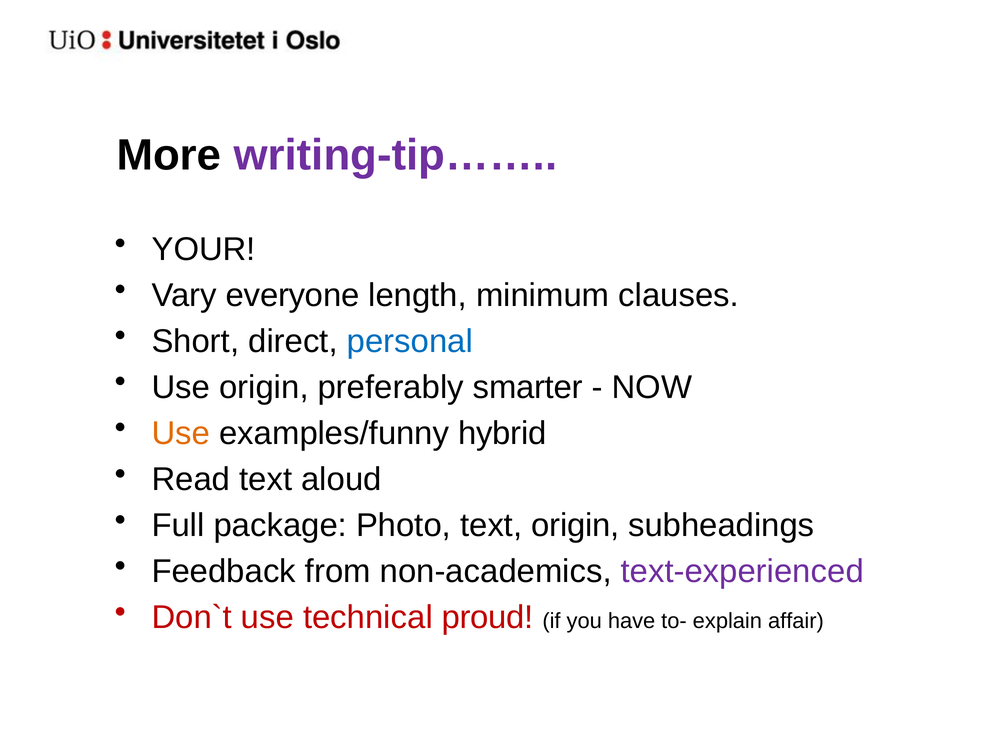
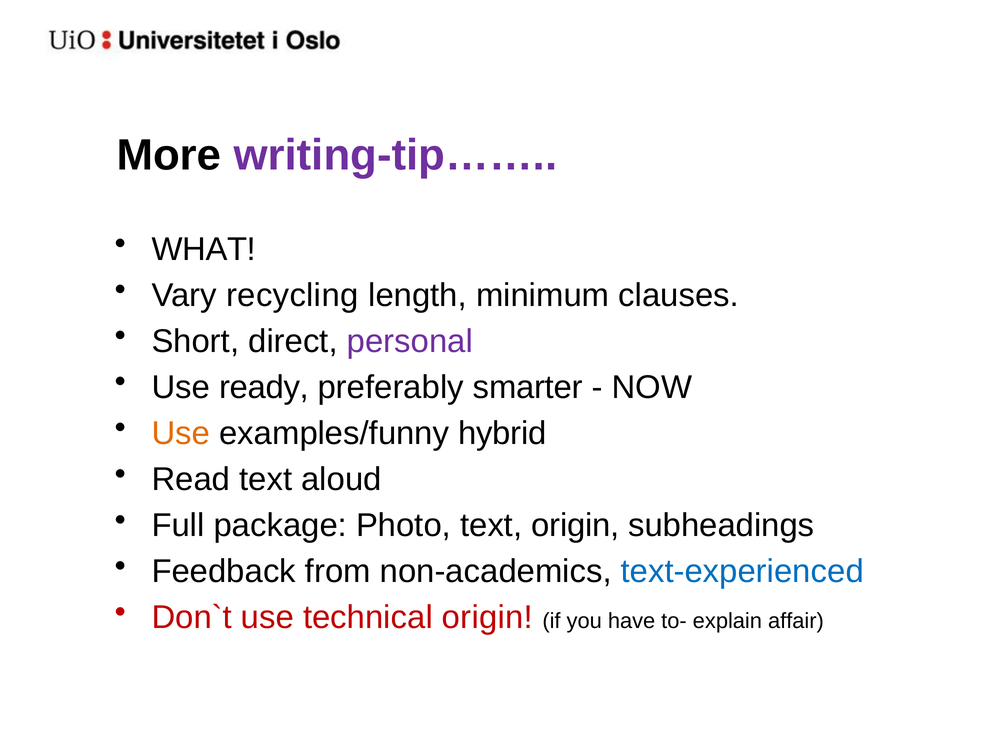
YOUR: YOUR -> WHAT
everyone: everyone -> recycling
personal colour: blue -> purple
Use origin: origin -> ready
text-experienced colour: purple -> blue
technical proud: proud -> origin
